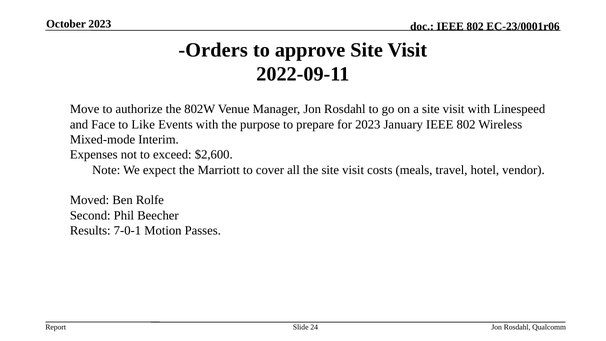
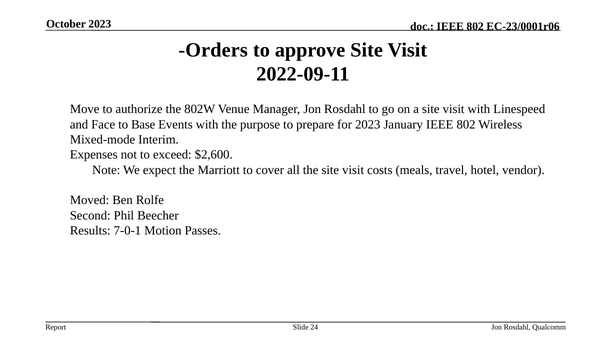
Like: Like -> Base
